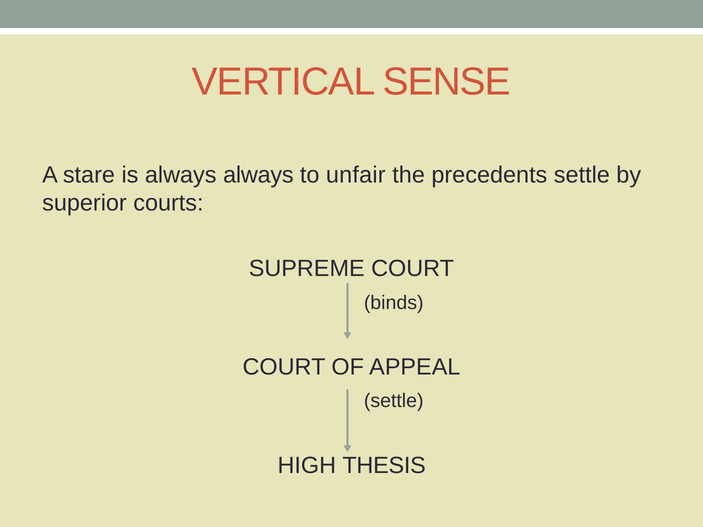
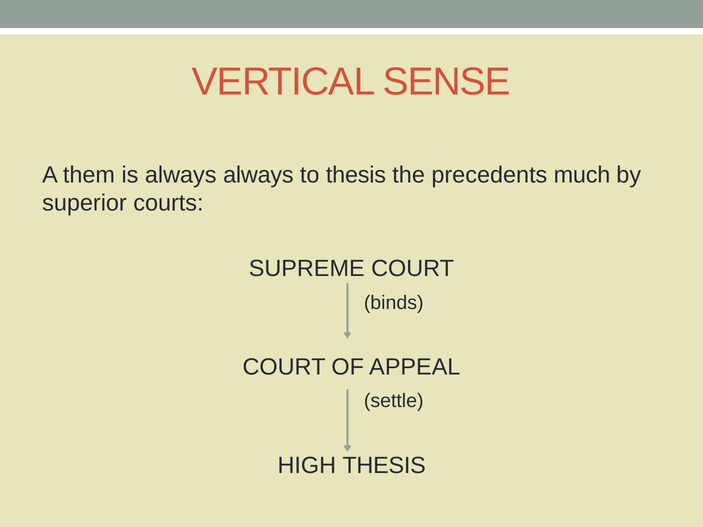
stare: stare -> them
to unfair: unfair -> thesis
precedents settle: settle -> much
